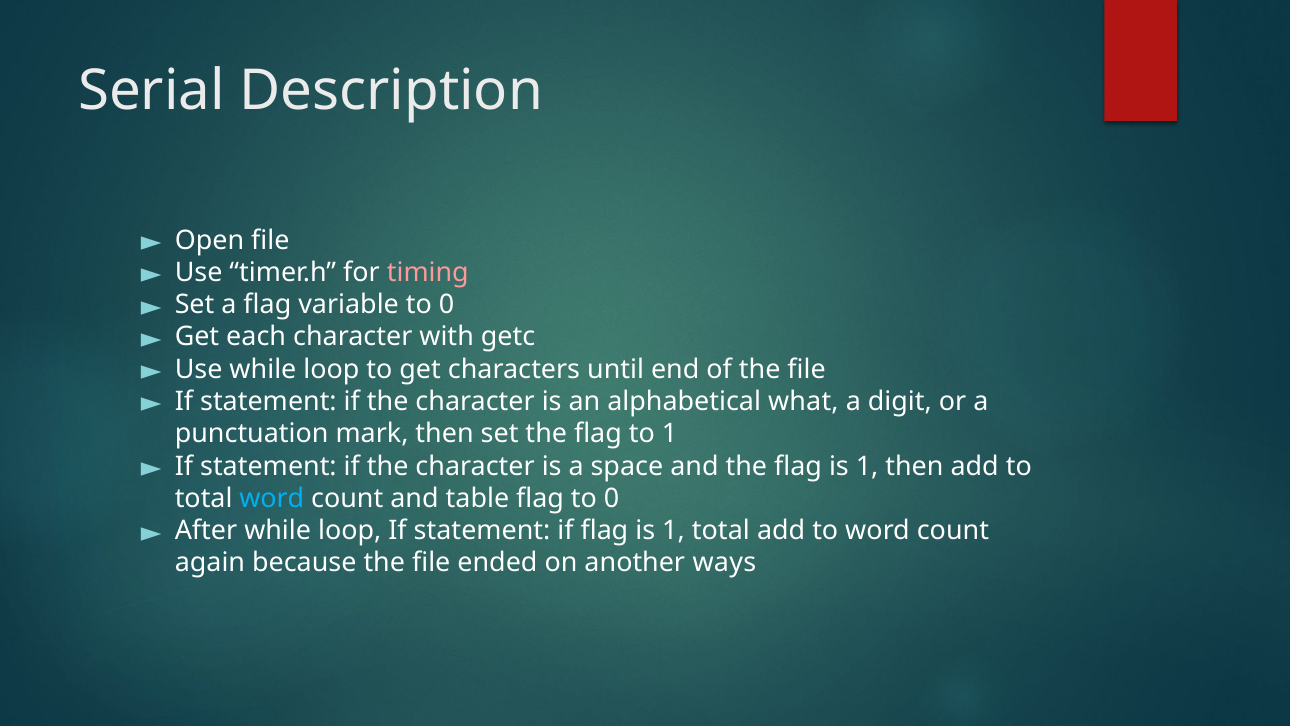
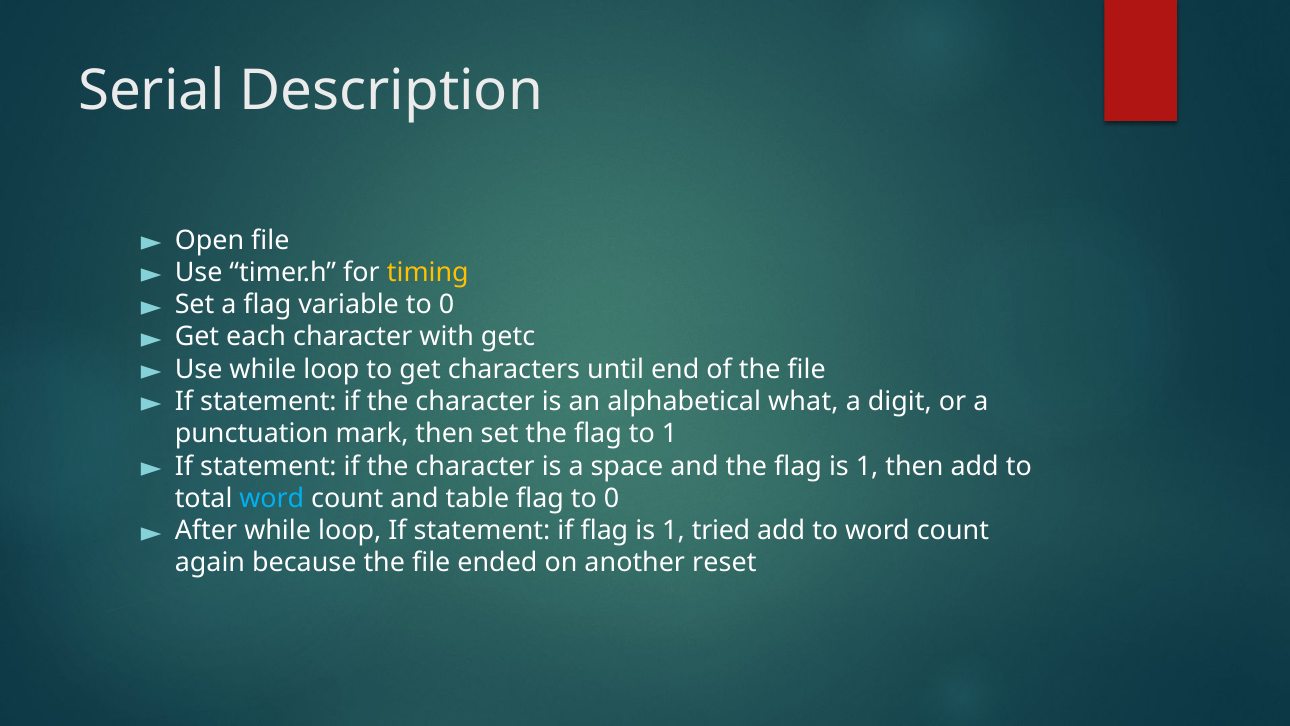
timing colour: pink -> yellow
1 total: total -> tried
ways: ways -> reset
